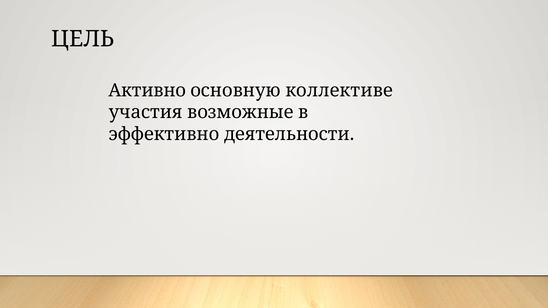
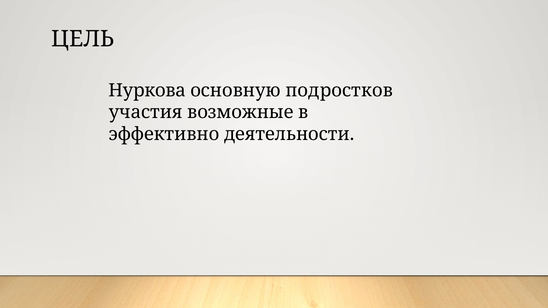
Активно: Активно -> Нуркова
коллективе: коллективе -> подростков
